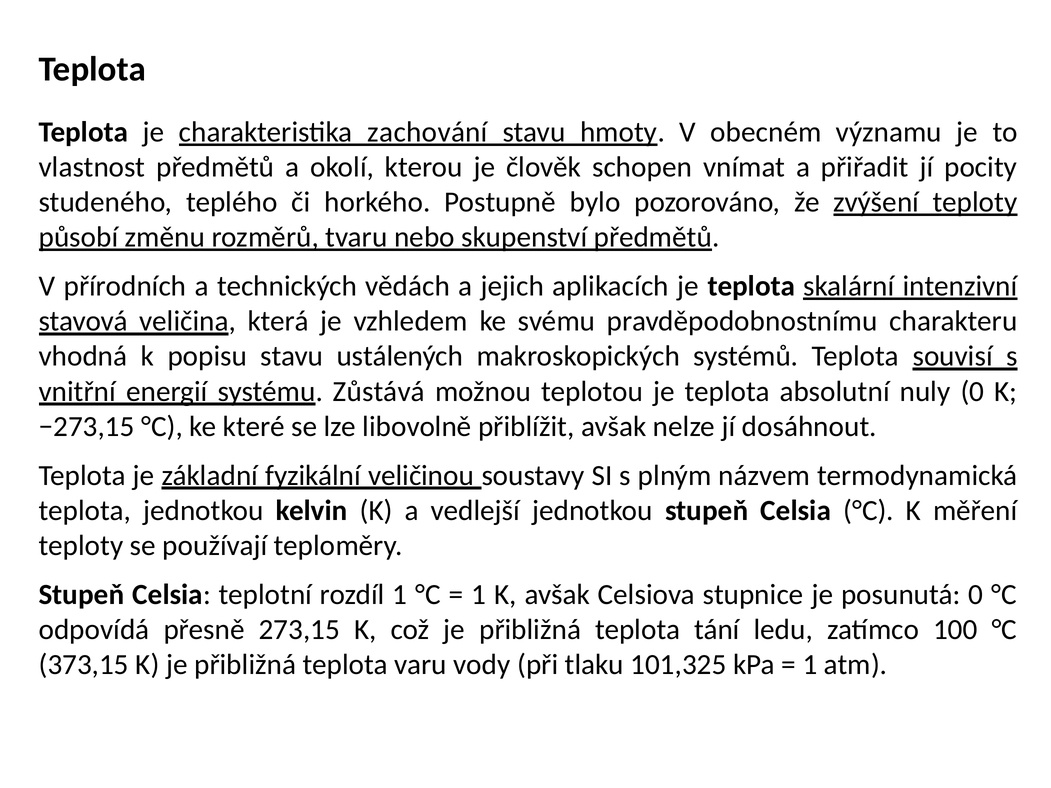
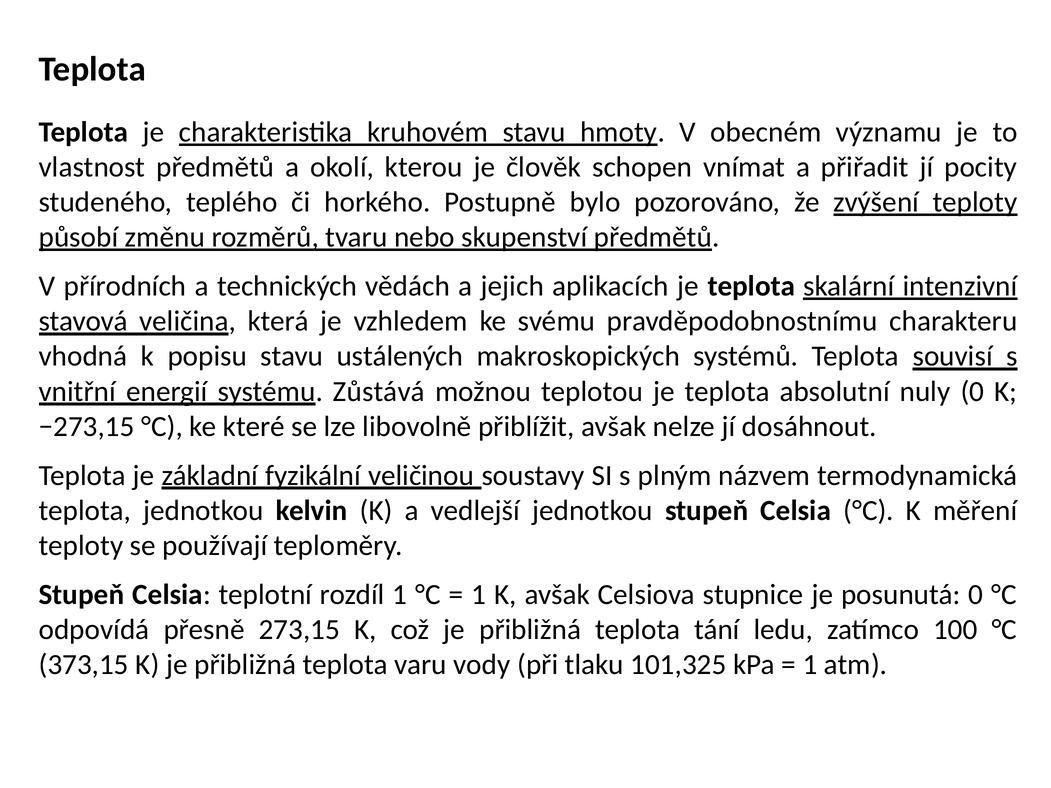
zachování: zachování -> kruhovém
